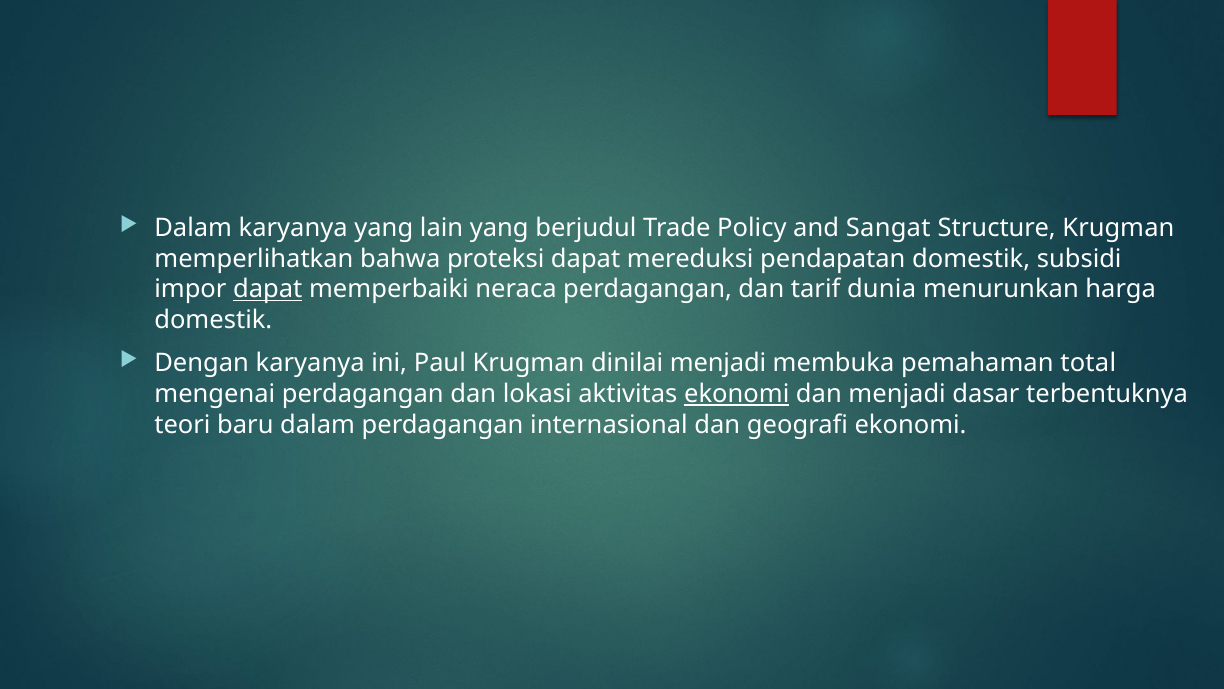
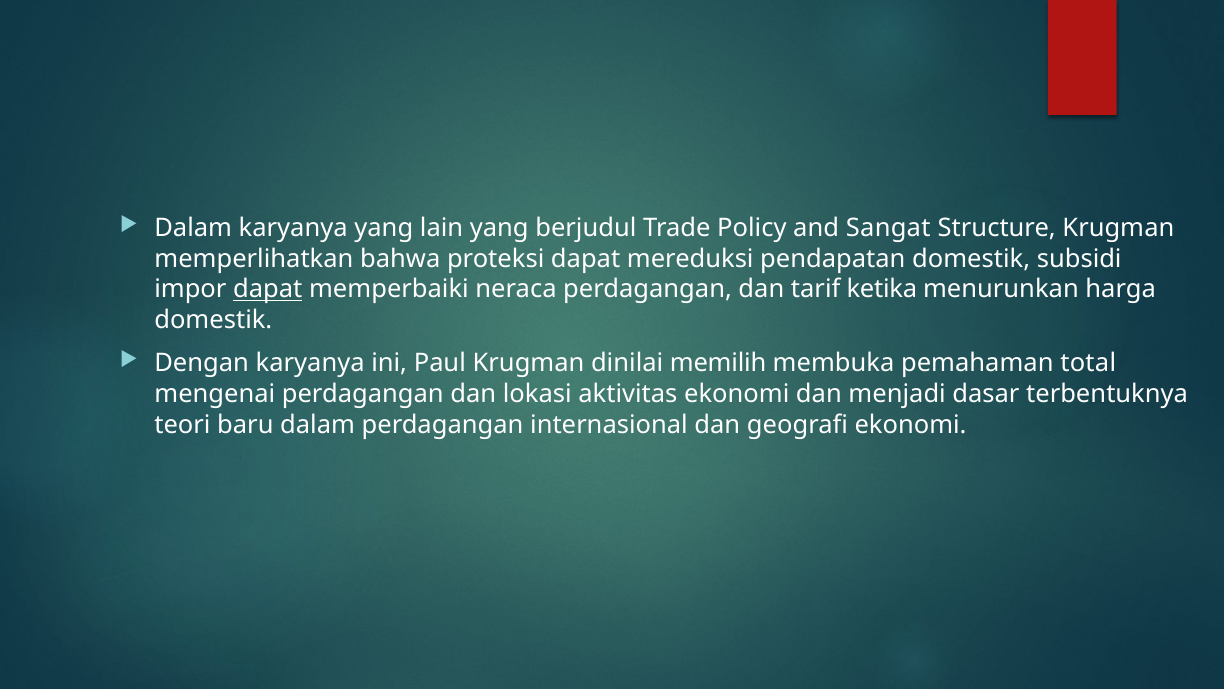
dunia: dunia -> ketika
dinilai menjadi: menjadi -> memilih
ekonomi at (737, 394) underline: present -> none
